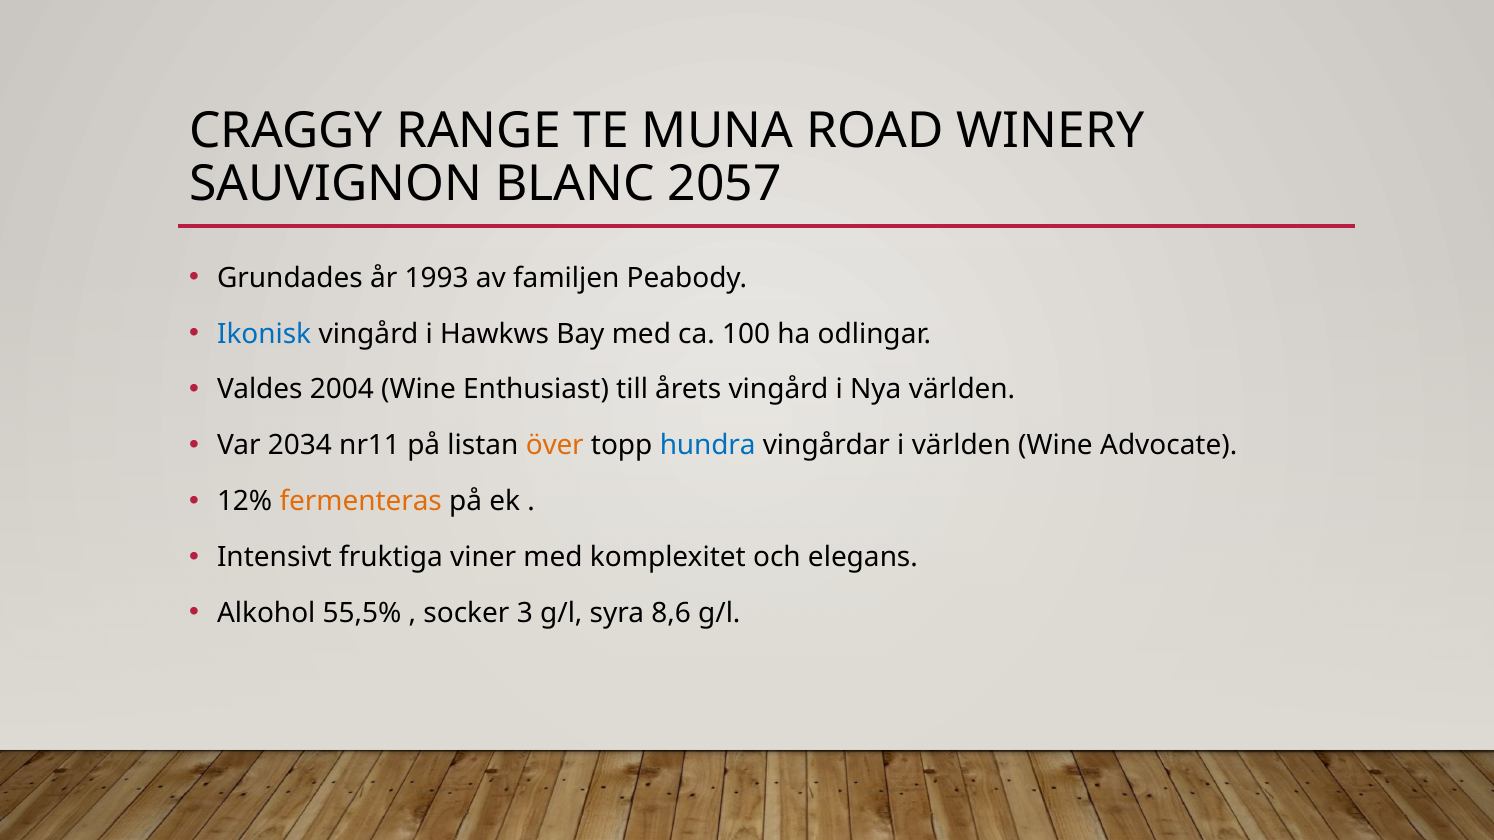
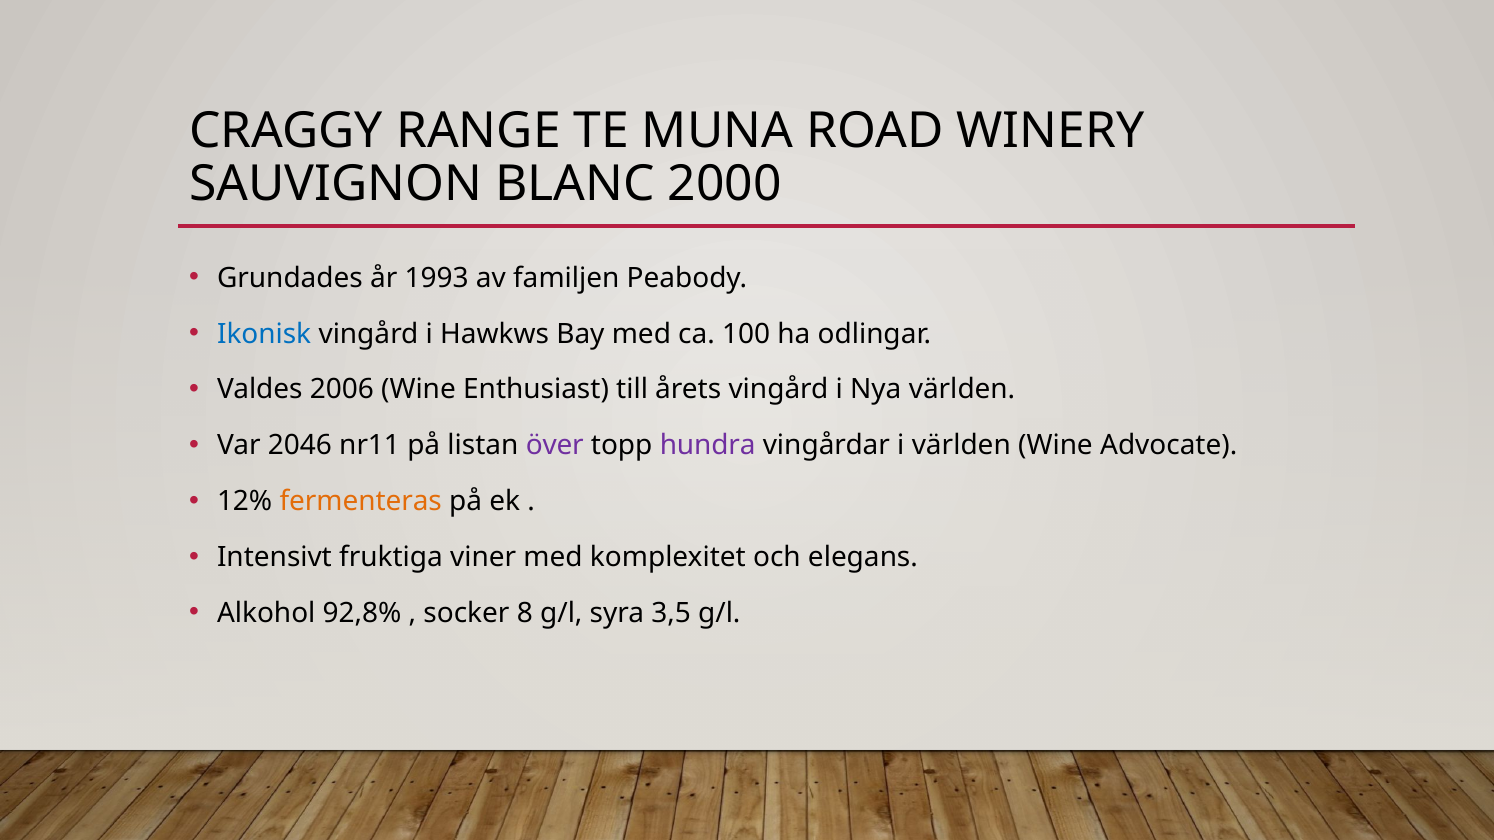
2057: 2057 -> 2000
2004: 2004 -> 2006
2034: 2034 -> 2046
över colour: orange -> purple
hundra colour: blue -> purple
55,5%: 55,5% -> 92,8%
3: 3 -> 8
8,6: 8,6 -> 3,5
